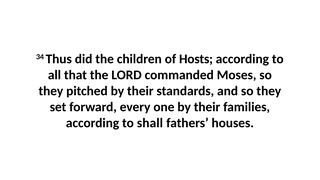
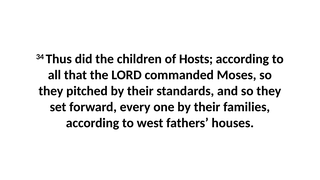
shall: shall -> west
